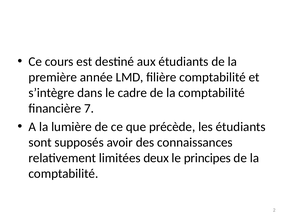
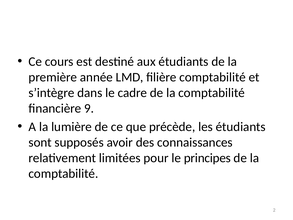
7: 7 -> 9
deux: deux -> pour
